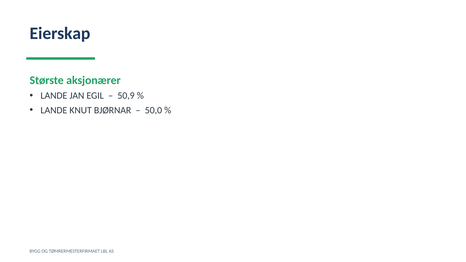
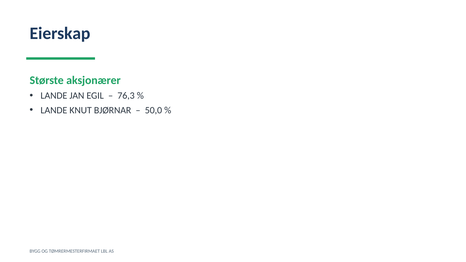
50,9: 50,9 -> 76,3
